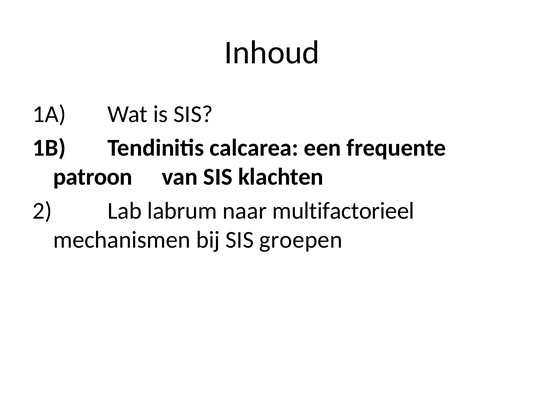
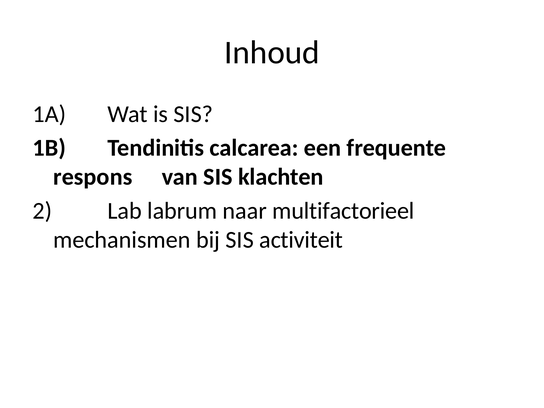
patroon: patroon -> respons
groepen: groepen -> activiteit
